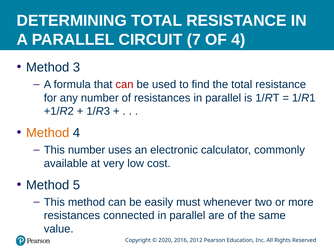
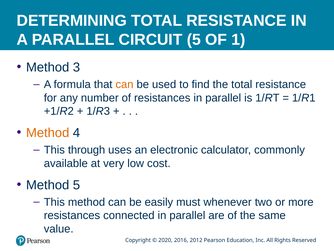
CIRCUIT 7: 7 -> 5
OF 4: 4 -> 1
can at (125, 84) colour: red -> orange
This number: number -> through
